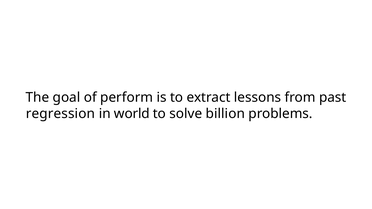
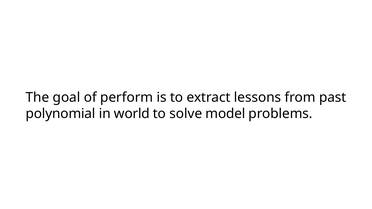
regression: regression -> polynomial
billion: billion -> model
